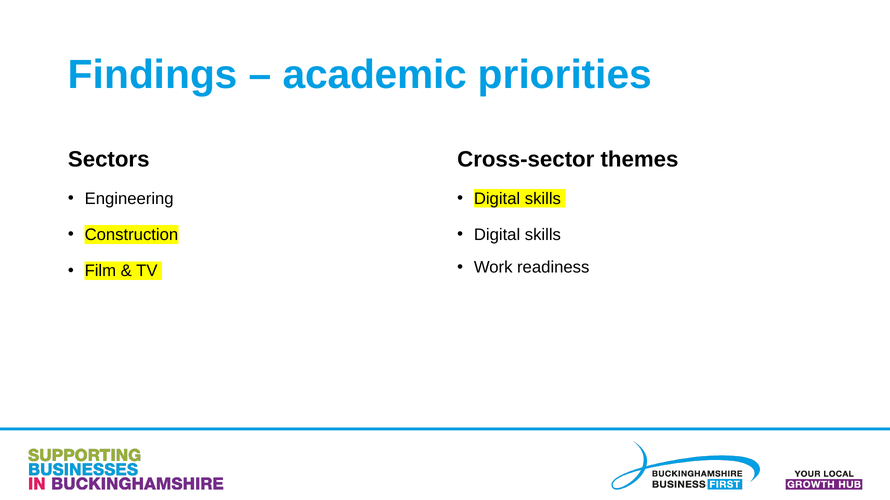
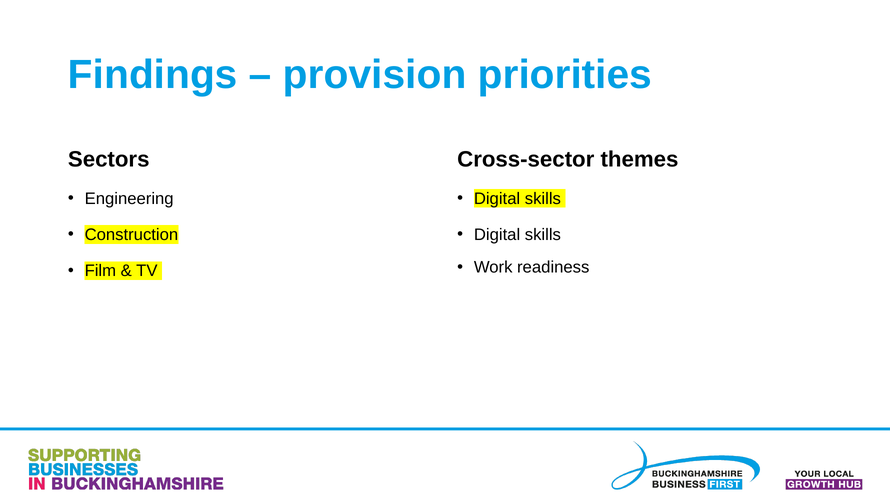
academic: academic -> provision
